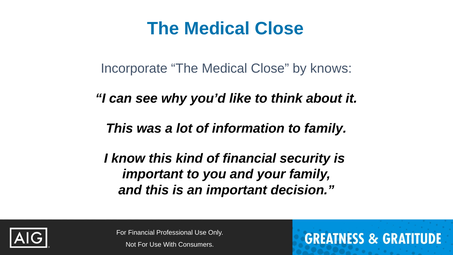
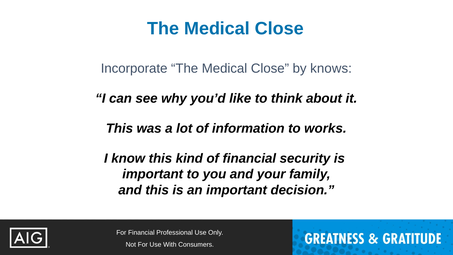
to family: family -> works
